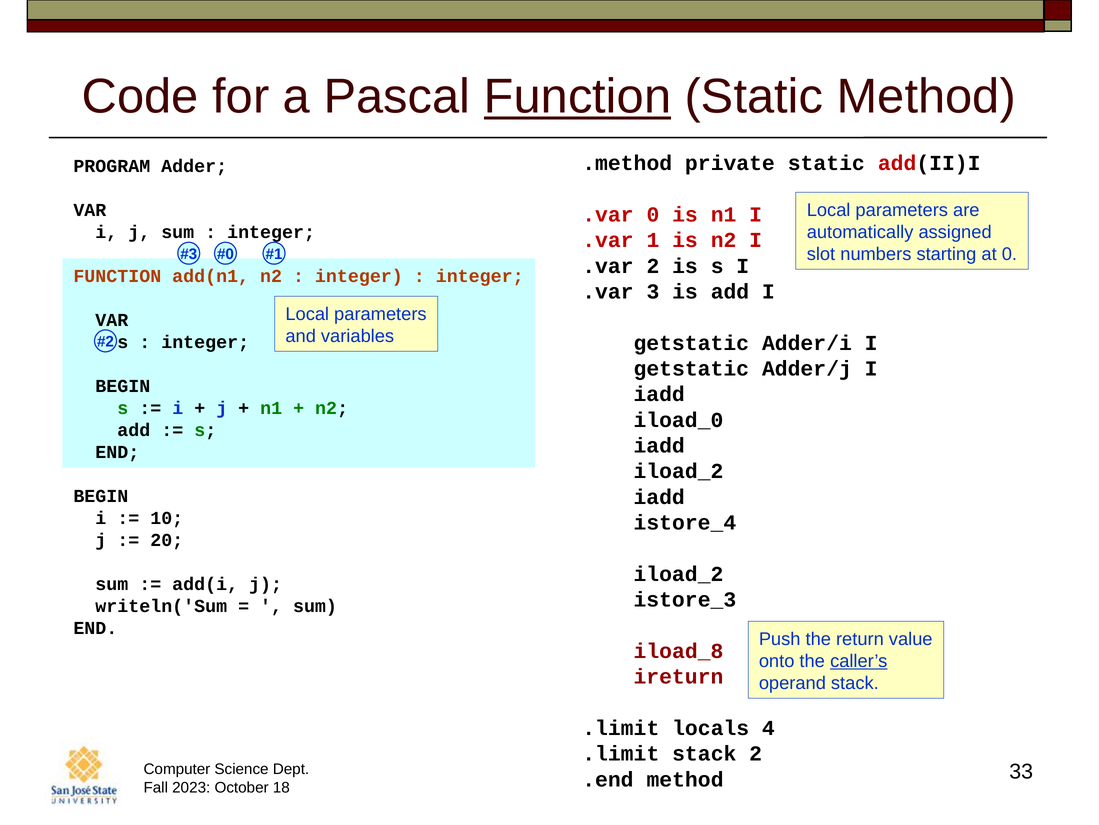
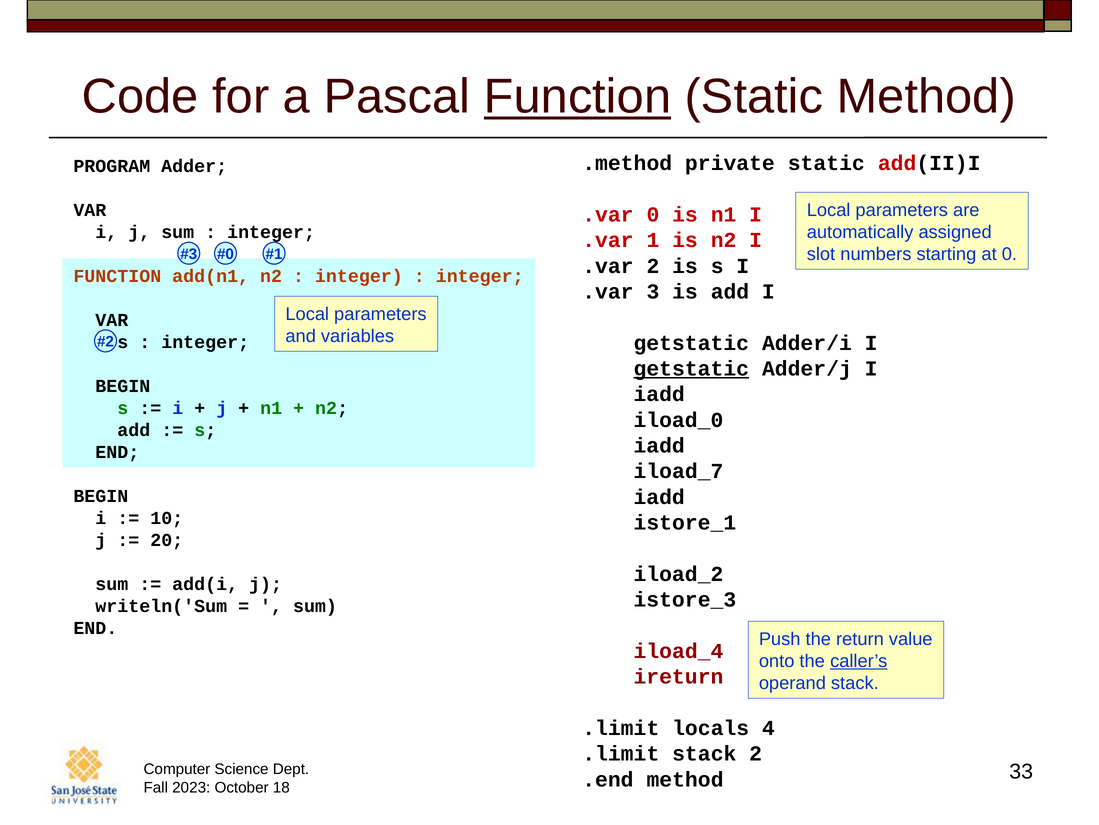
getstatic at (691, 368) underline: none -> present
iload_2 at (678, 471): iload_2 -> iload_7
istore_4: istore_4 -> istore_1
iload_8: iload_8 -> iload_4
